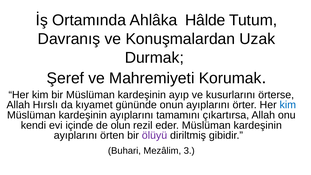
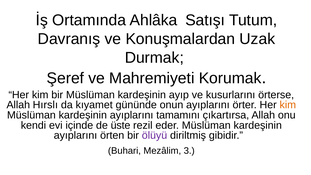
Hâlde: Hâlde -> Satışı
kim at (288, 105) colour: blue -> orange
olun: olun -> üste
